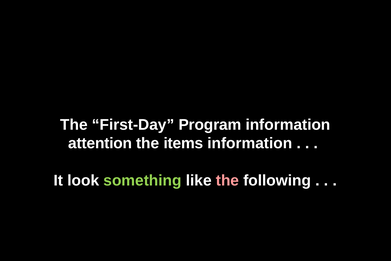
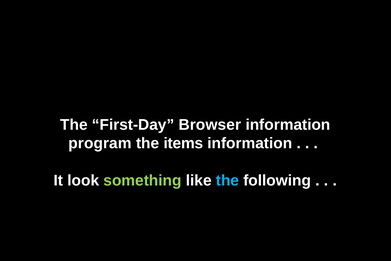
Program: Program -> Browser
attention: attention -> program
the at (227, 180) colour: pink -> light blue
